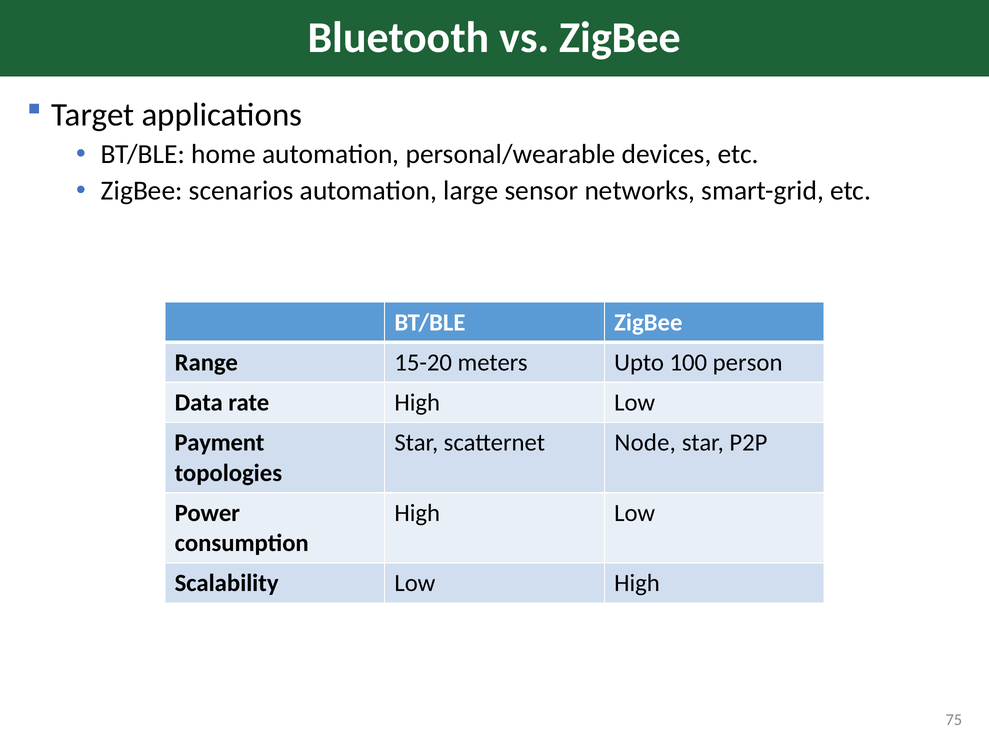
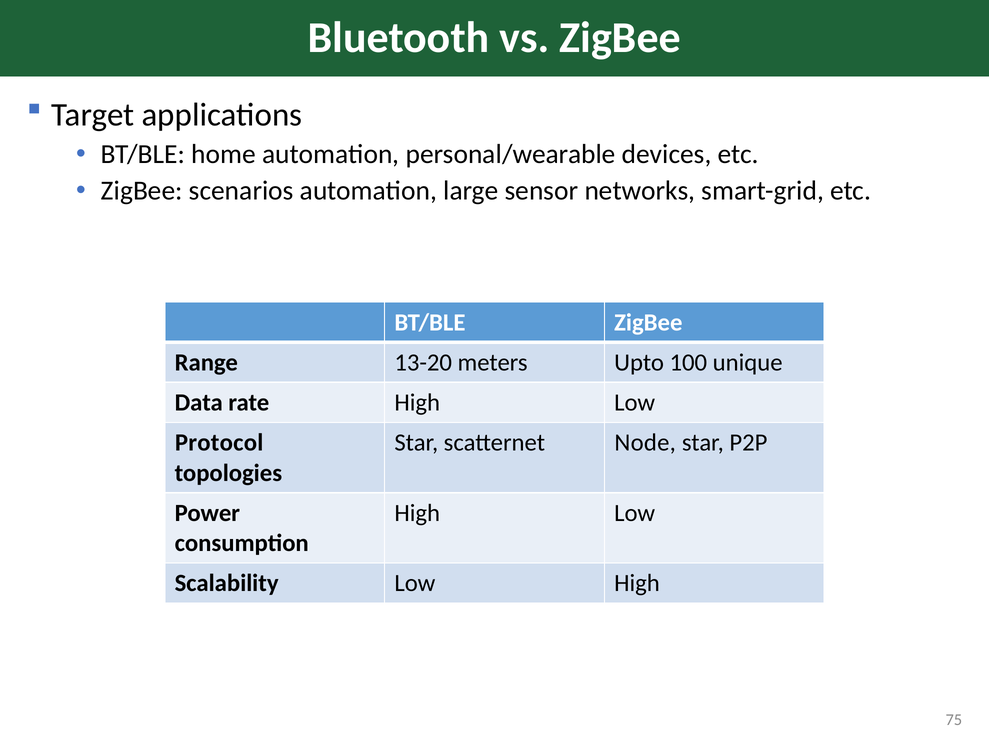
15-20: 15-20 -> 13-20
person: person -> unique
Payment: Payment -> Protocol
